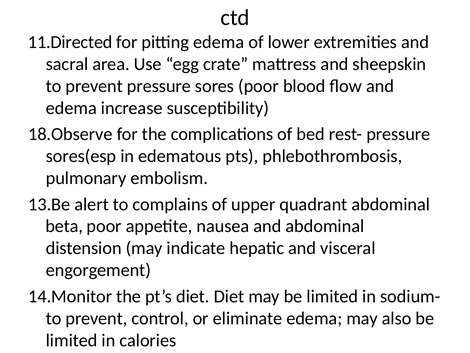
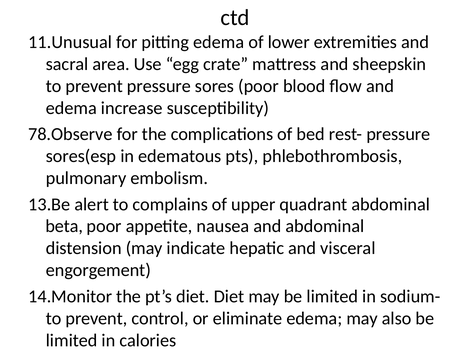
11.Directed: 11.Directed -> 11.Unusual
18.Observe: 18.Observe -> 78.Observe
